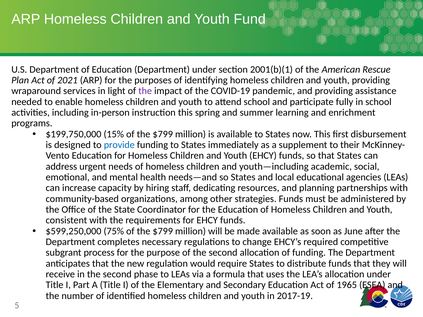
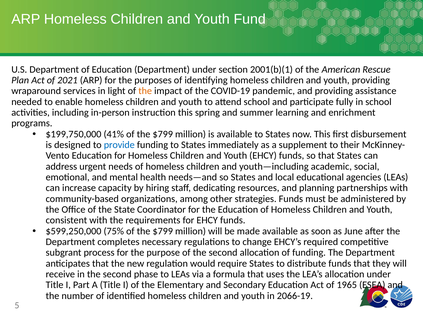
the at (145, 91) colour: purple -> orange
15%: 15% -> 41%
2017-19: 2017-19 -> 2066-19
